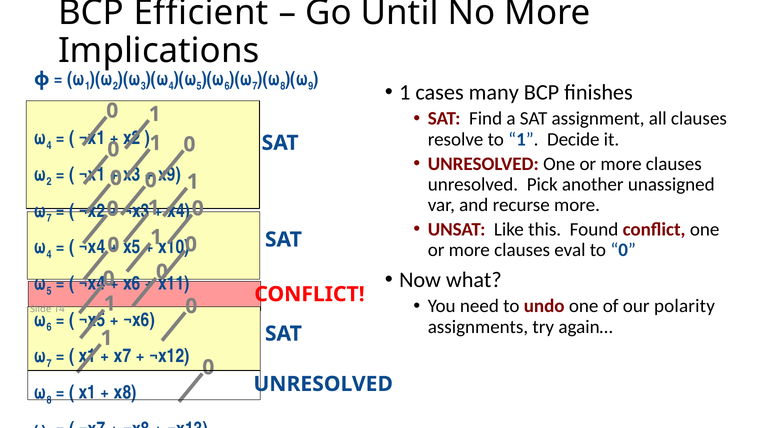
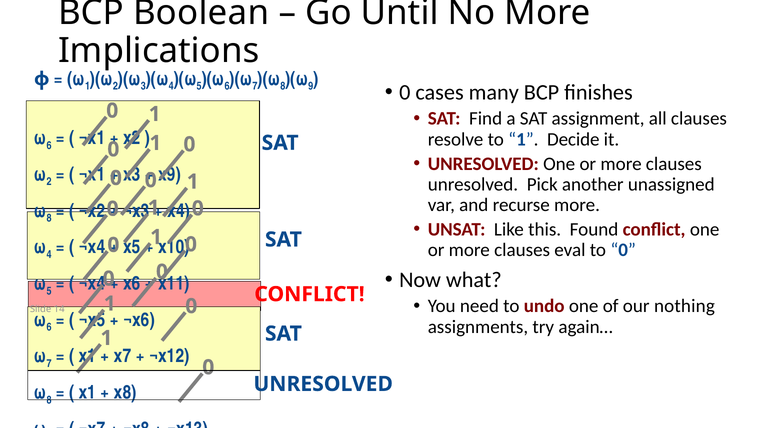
Efficient: Efficient -> Boolean
1 at (405, 93): 1 -> 0
4 at (49, 146): 4 -> 6
7 at (49, 219): 7 -> 8
polarity: polarity -> nothing
